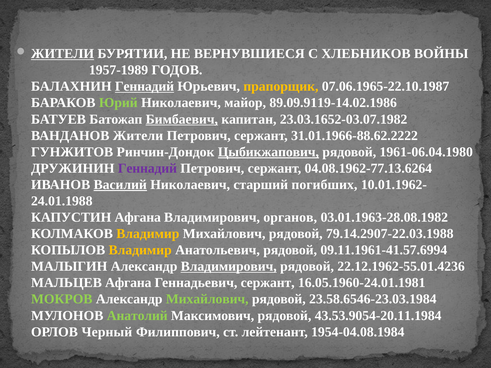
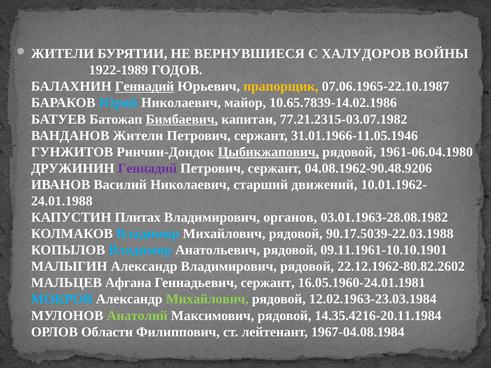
ЖИТЕЛИ at (63, 54) underline: present -> none
ХЛЕБНИКОВ: ХЛЕБНИКОВ -> ХАЛУДОРОВ
1957-1989: 1957-1989 -> 1922-1989
Юрий colour: light green -> light blue
89.09.9119-14.02.1986: 89.09.9119-14.02.1986 -> 10.65.7839-14.02.1986
23.03.1652-03.07.1982: 23.03.1652-03.07.1982 -> 77.21.2315-03.07.1982
31.01.1966-88.62.2222: 31.01.1966-88.62.2222 -> 31.01.1966-11.05.1946
04.08.1962-77.13.6264: 04.08.1962-77.13.6264 -> 04.08.1962-90.48.9206
Василий underline: present -> none
погибших: погибших -> движений
КАПУСТИН Афгана: Афгана -> Плитах
Владимир at (148, 234) colour: yellow -> light blue
79.14.2907-22.03.1988: 79.14.2907-22.03.1988 -> 90.17.5039-22.03.1988
Владимир at (140, 250) colour: yellow -> light blue
09.11.1961-41.57.6994: 09.11.1961-41.57.6994 -> 09.11.1961-10.10.1901
Владимирович at (229, 267) underline: present -> none
22.12.1962-55.01.4236: 22.12.1962-55.01.4236 -> 22.12.1962-80.82.2602
МОКРОВ colour: light green -> light blue
23.58.6546-23.03.1984: 23.58.6546-23.03.1984 -> 12.02.1963-23.03.1984
43.53.9054-20.11.1984: 43.53.9054-20.11.1984 -> 14.35.4216-20.11.1984
Черный: Черный -> Области
1954-04.08.1984: 1954-04.08.1984 -> 1967-04.08.1984
